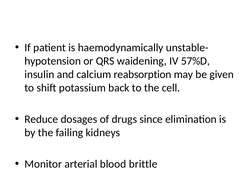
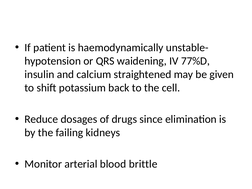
57%D: 57%D -> 77%D
reabsorption: reabsorption -> straightened
